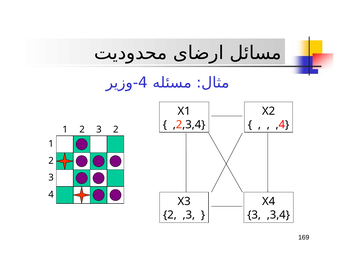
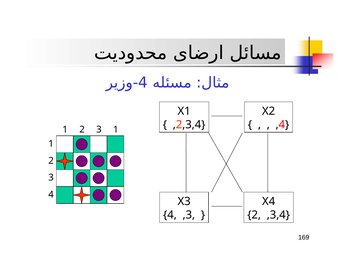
2 2: 2 -> 1
2 at (170, 215): 2 -> 4
3 at (254, 215): 3 -> 2
